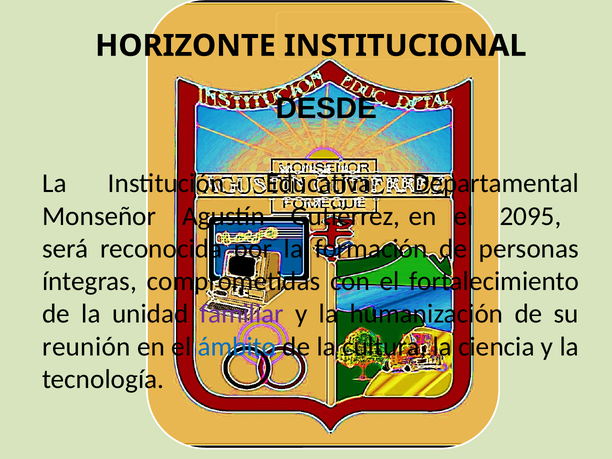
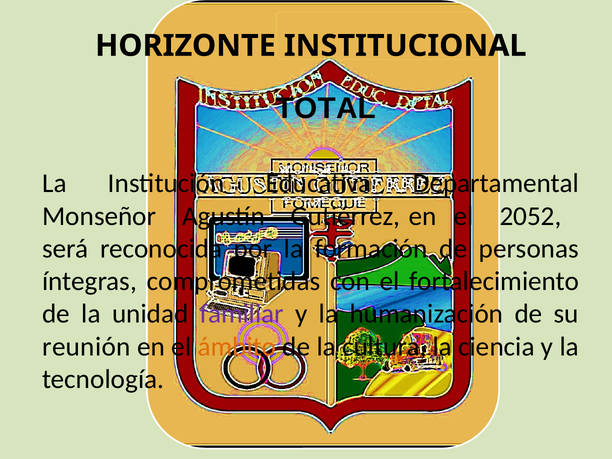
DESDE: DESDE -> TOTAL
2095: 2095 -> 2052
ámbito colour: blue -> orange
